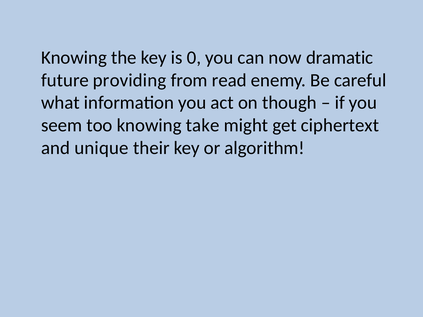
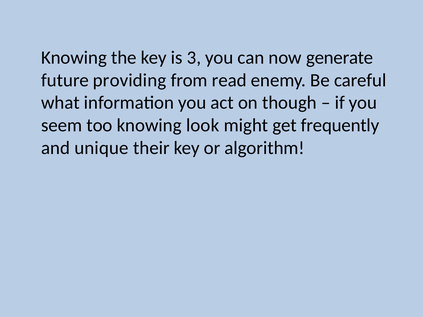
0: 0 -> 3
dramatic: dramatic -> generate
take: take -> look
ciphertext: ciphertext -> frequently
